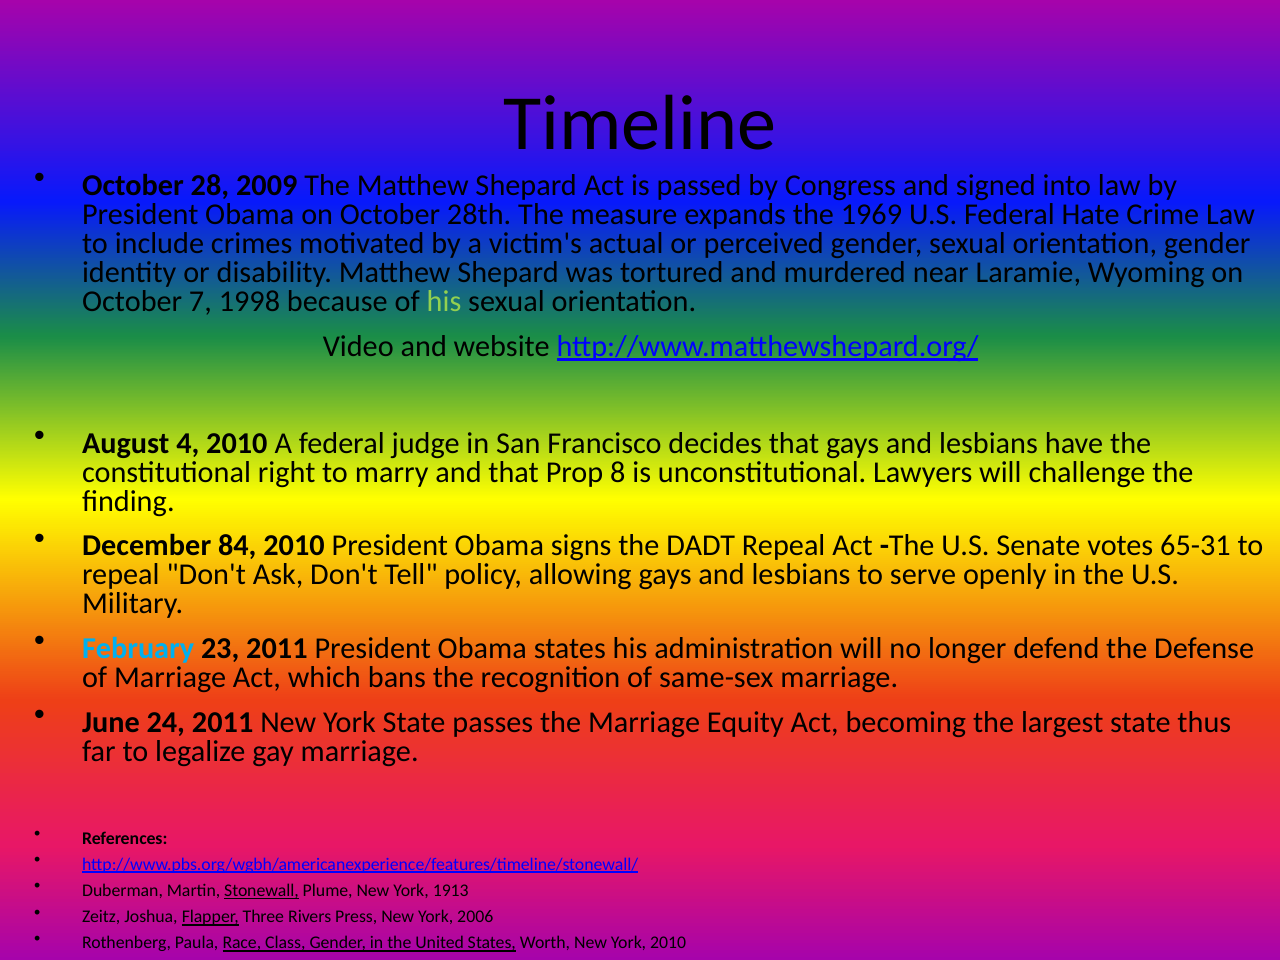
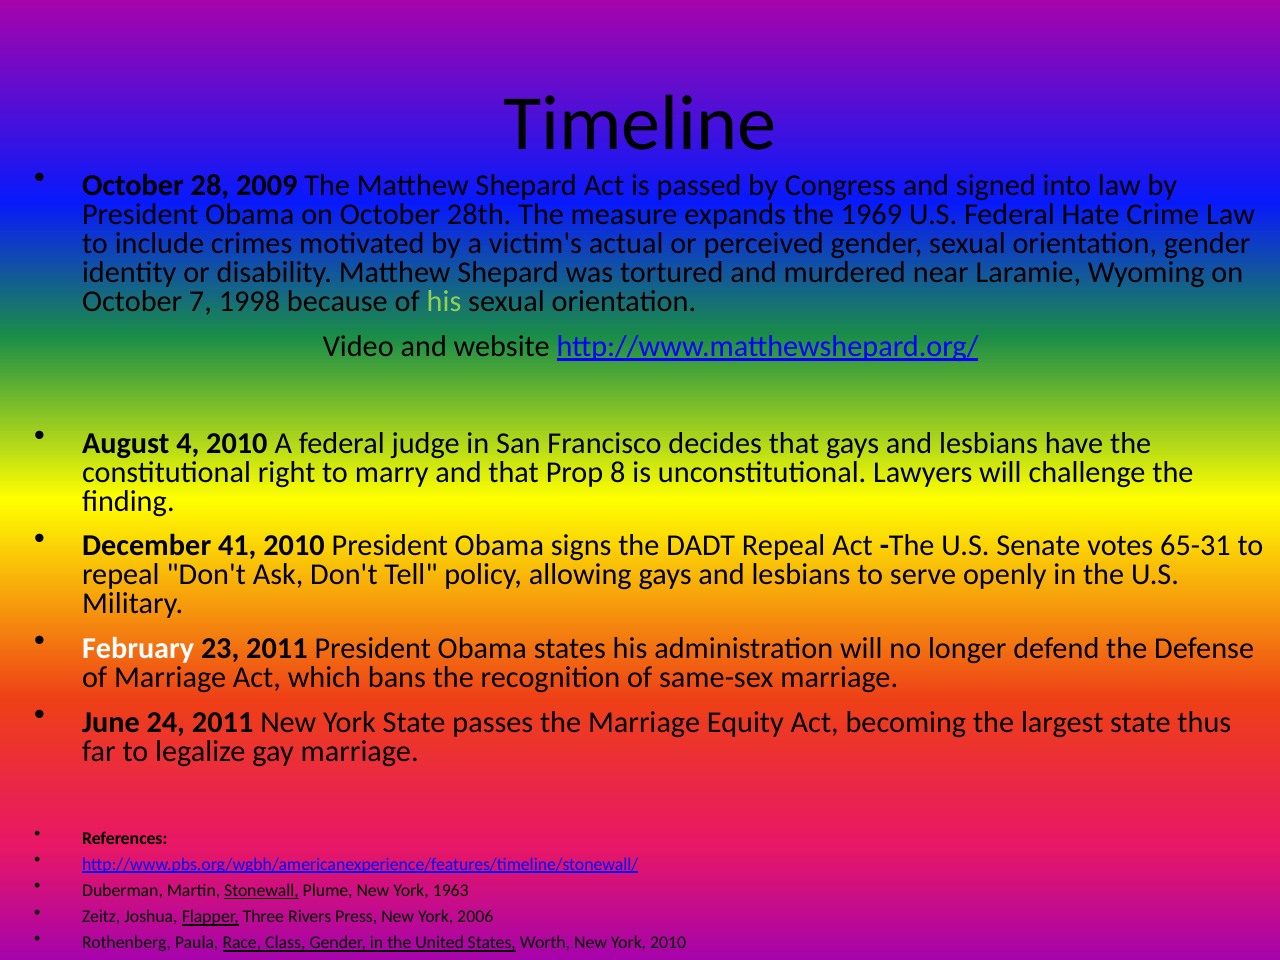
84: 84 -> 41
February colour: light blue -> white
1913: 1913 -> 1963
